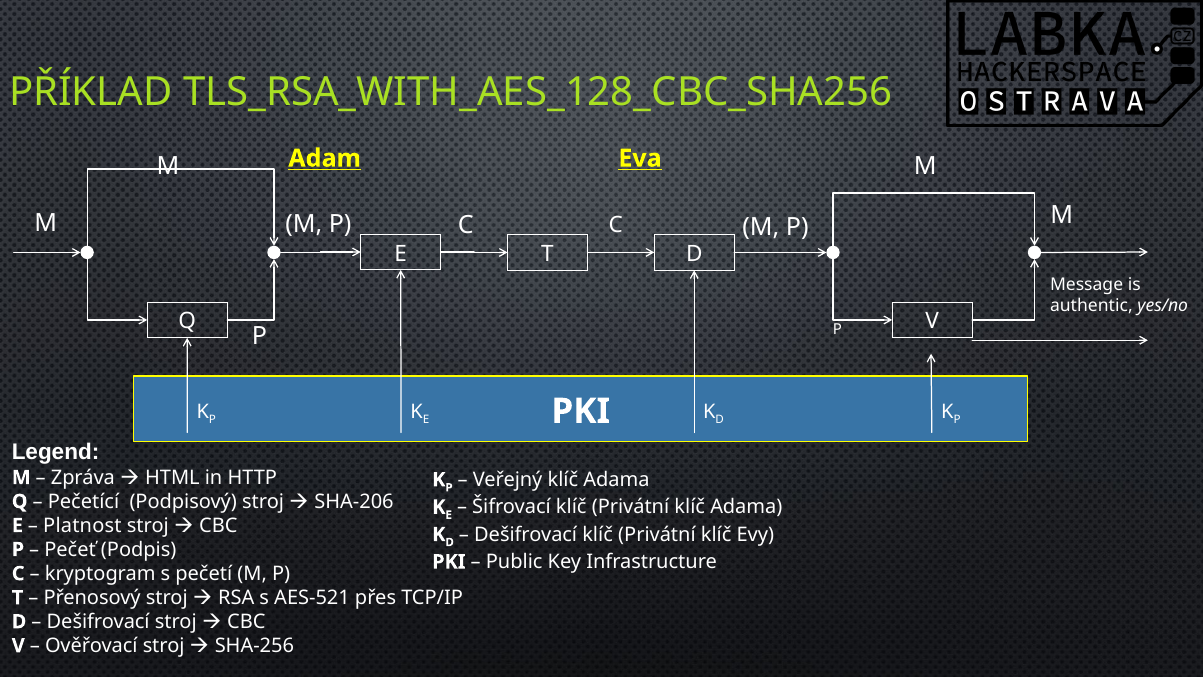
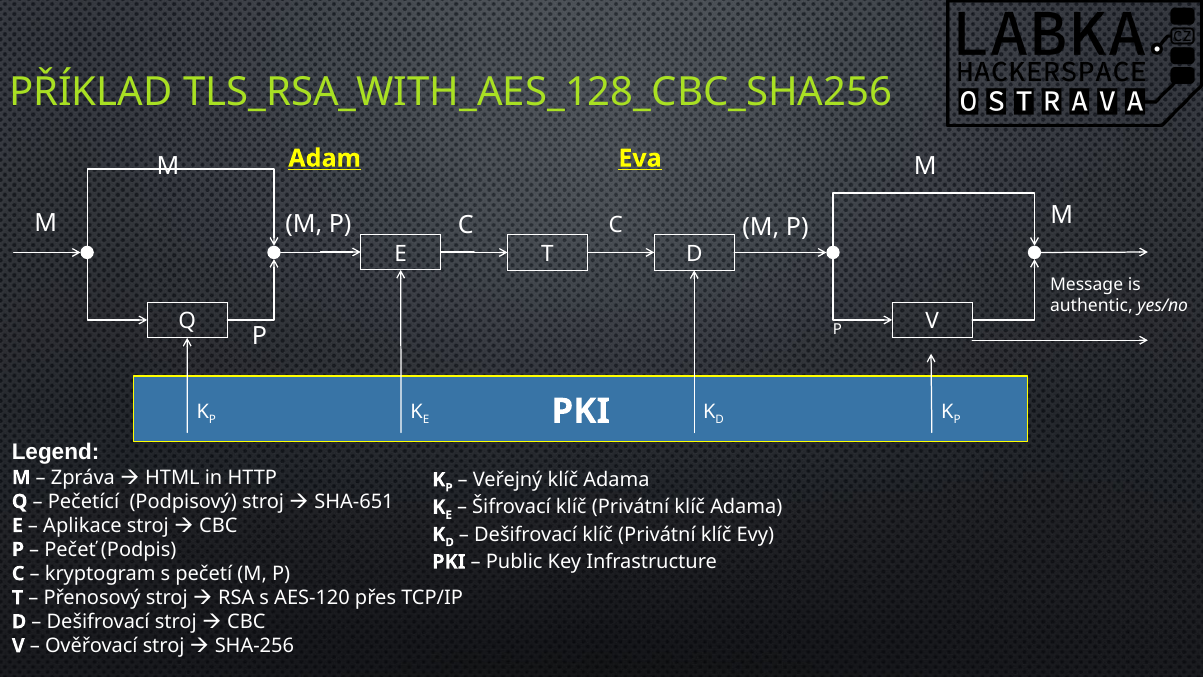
SHA-206: SHA-206 -> SHA-651
Platnost: Platnost -> Aplikace
AES-521: AES-521 -> AES-120
